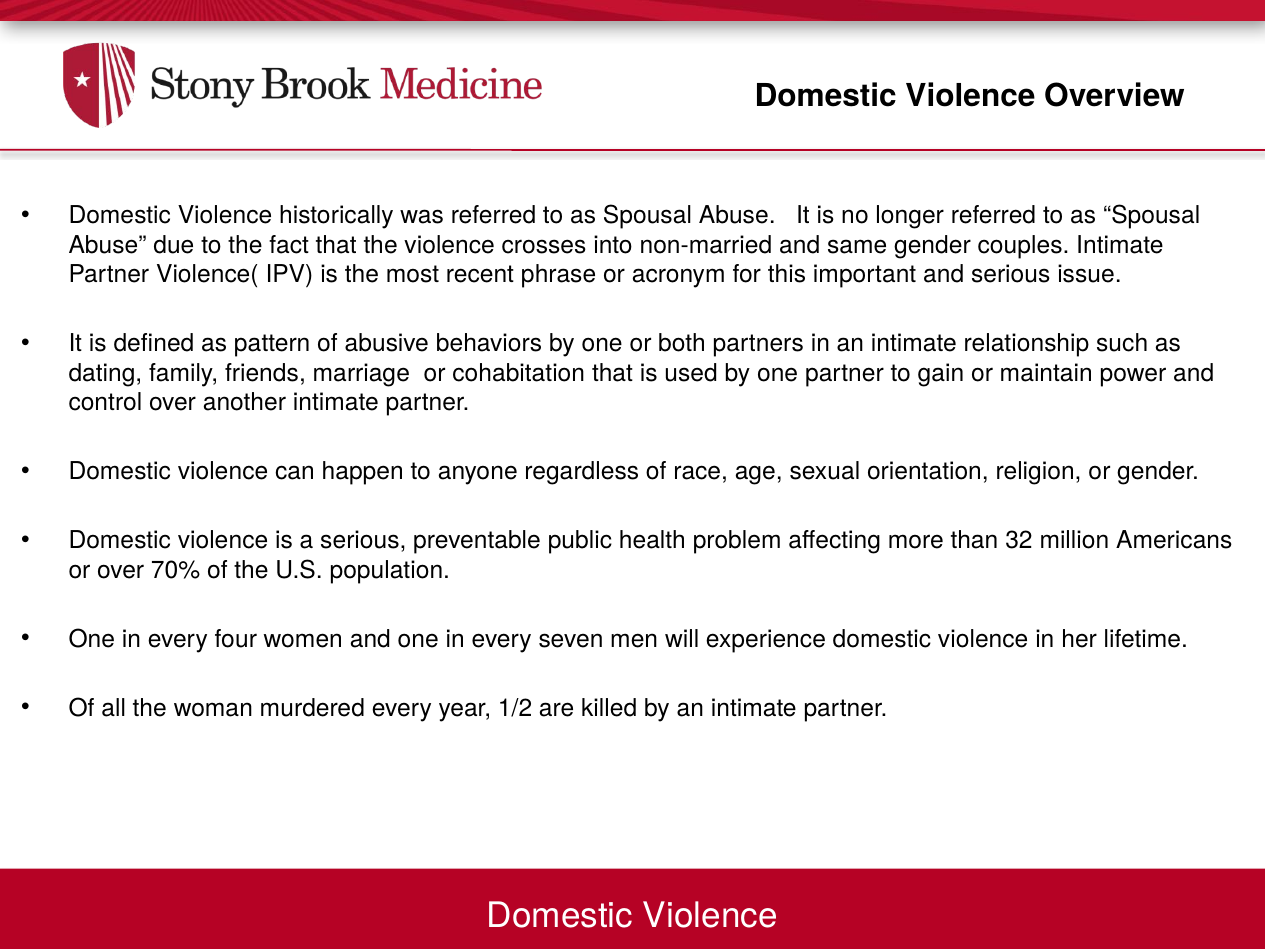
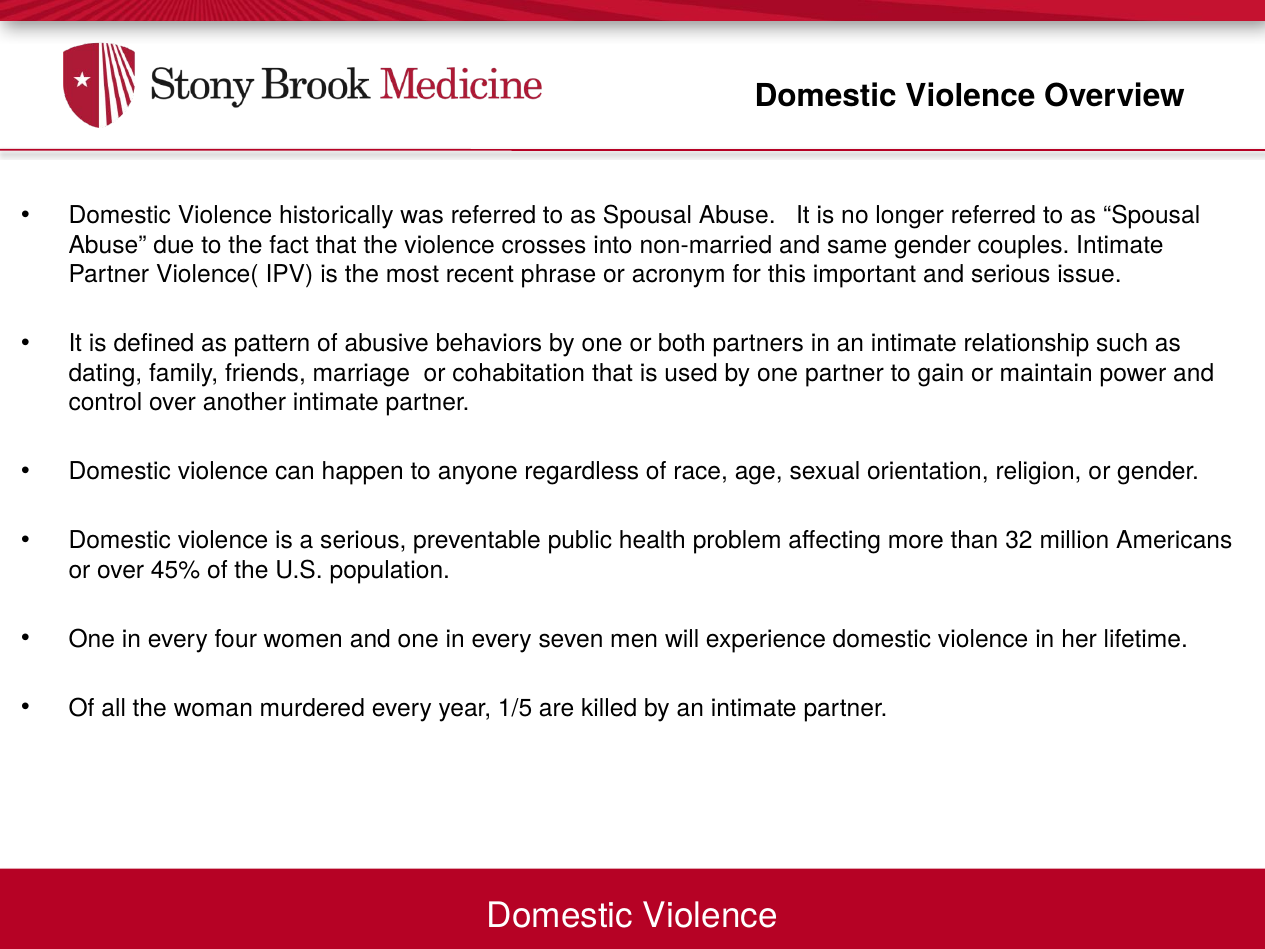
70%: 70% -> 45%
1/2: 1/2 -> 1/5
